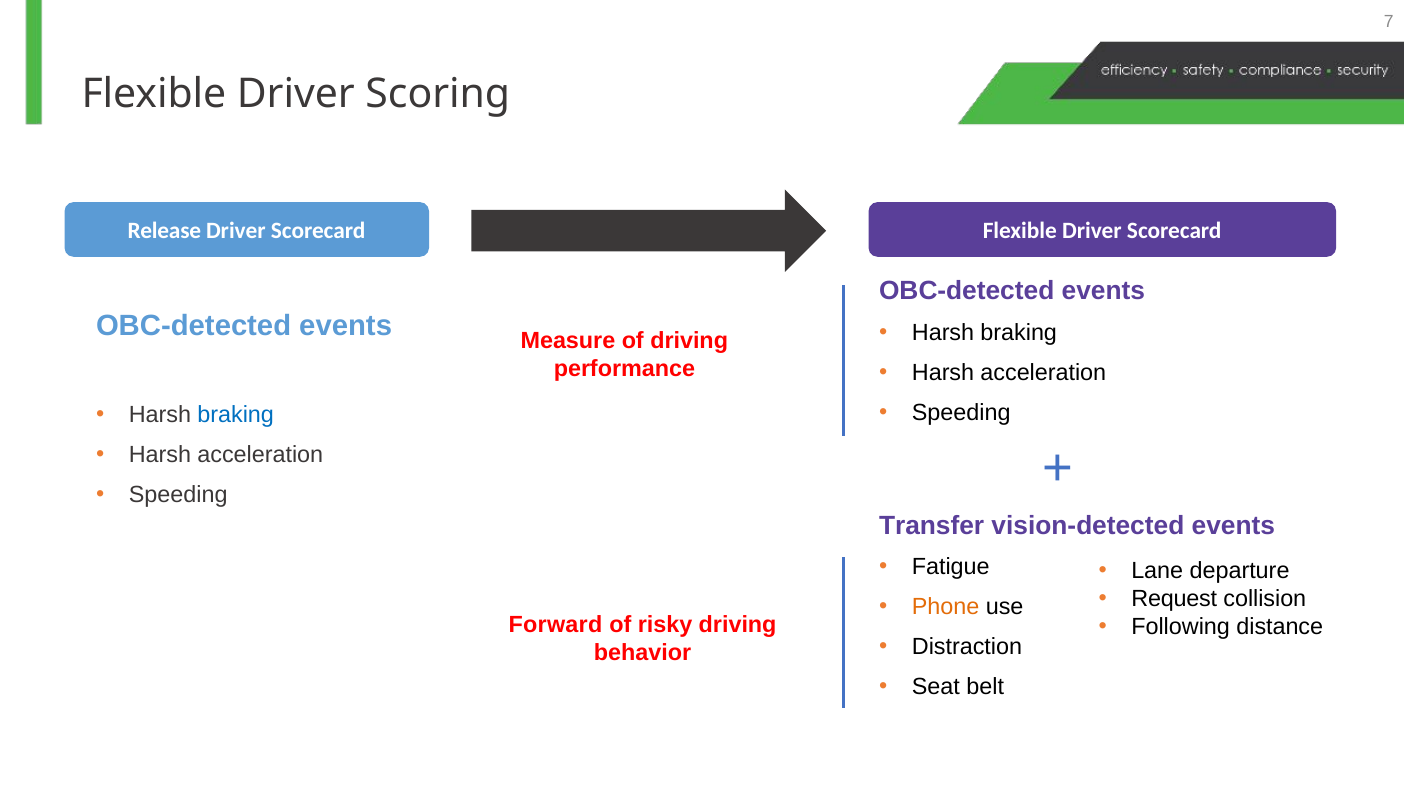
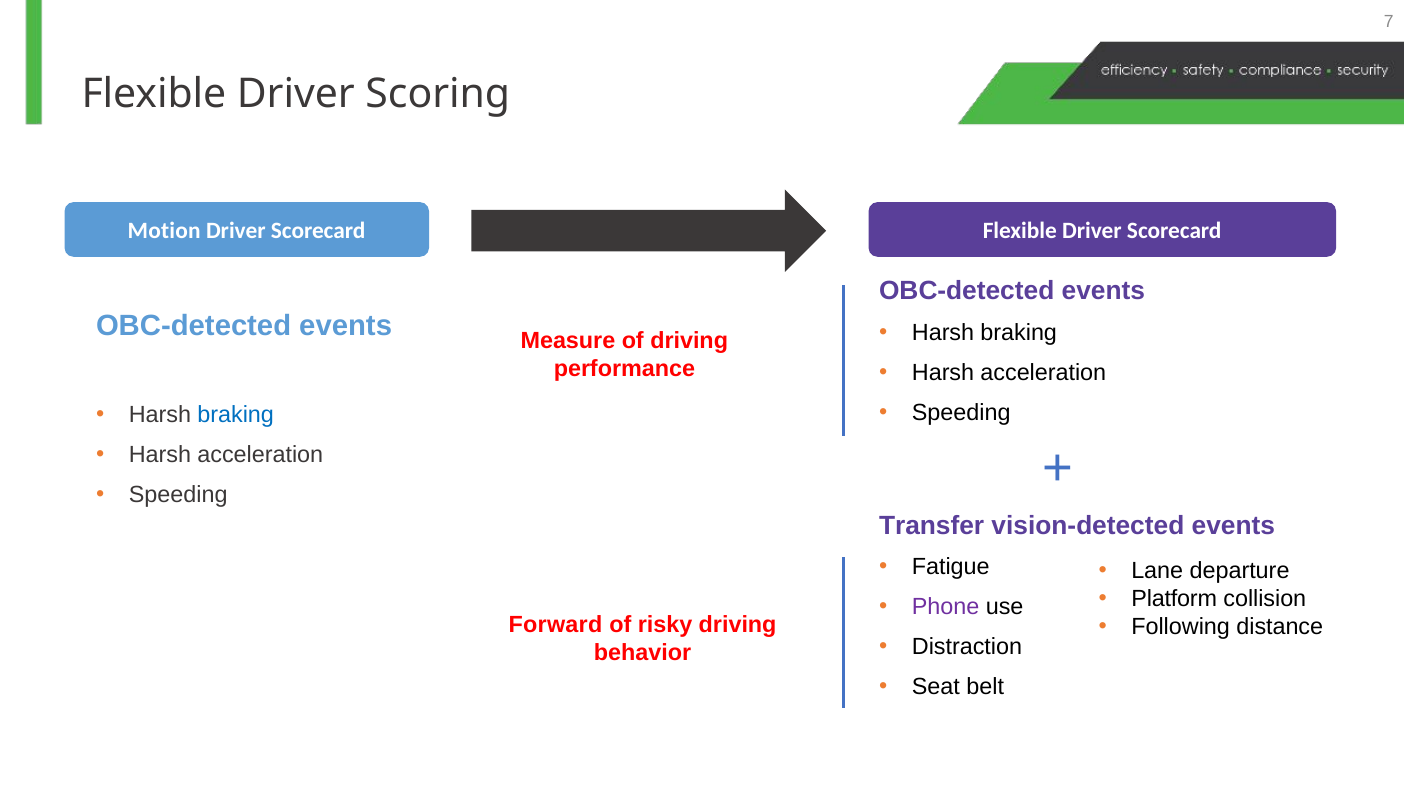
Release: Release -> Motion
Request: Request -> Platform
Phone colour: orange -> purple
